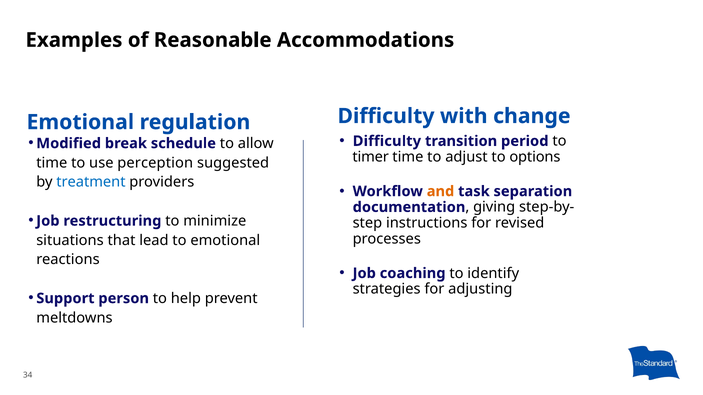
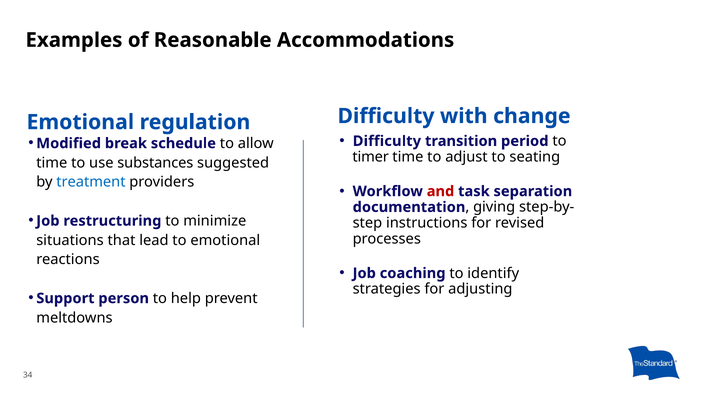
options: options -> seating
perception: perception -> substances
and colour: orange -> red
